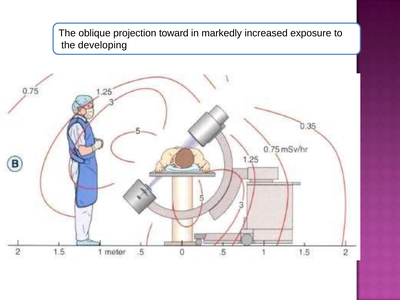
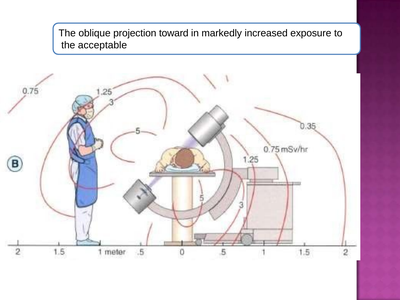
developing: developing -> acceptable
